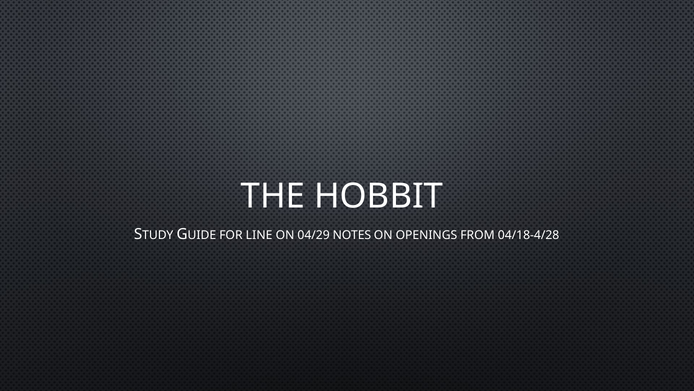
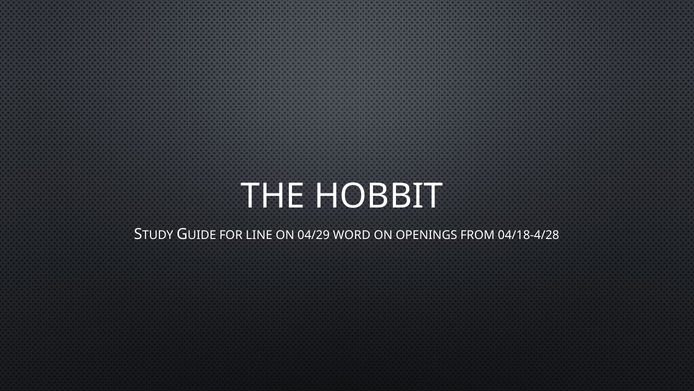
NOTES: NOTES -> WORD
